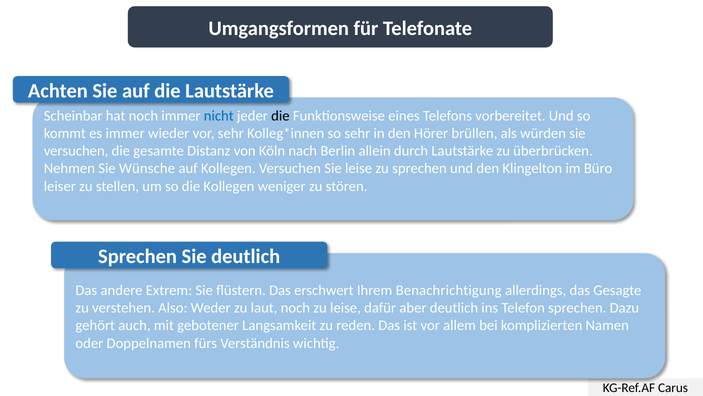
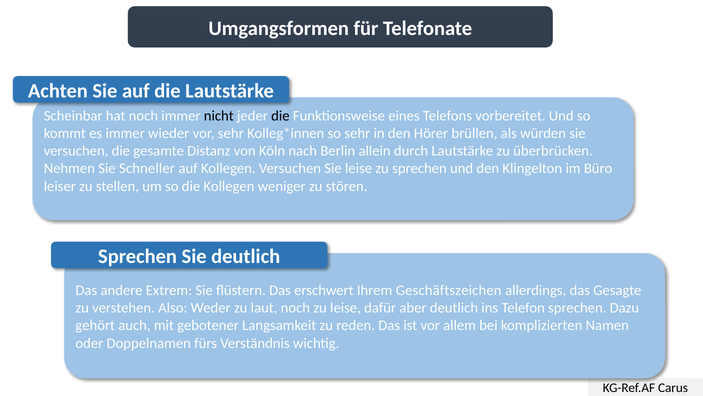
nicht colour: blue -> black
Wünsche: Wünsche -> Schneller
Benachrichtigung: Benachrichtigung -> Geschäftszeichen
